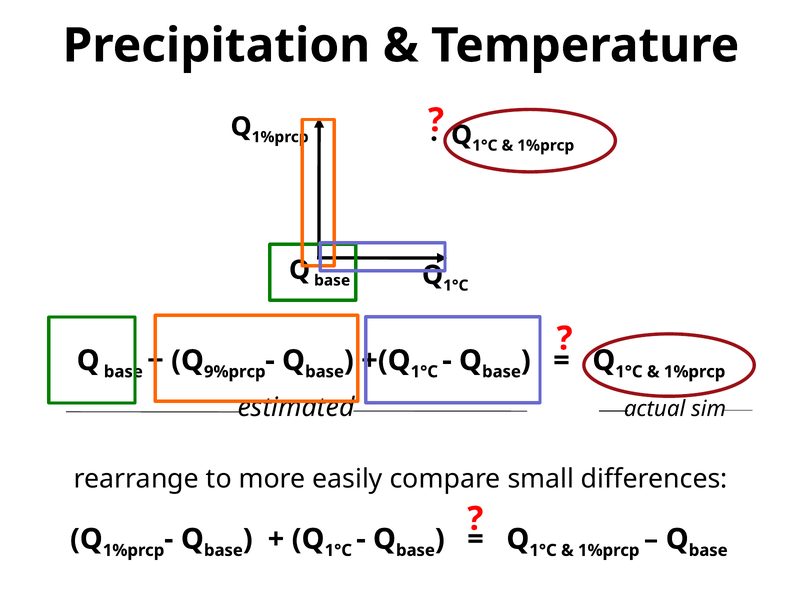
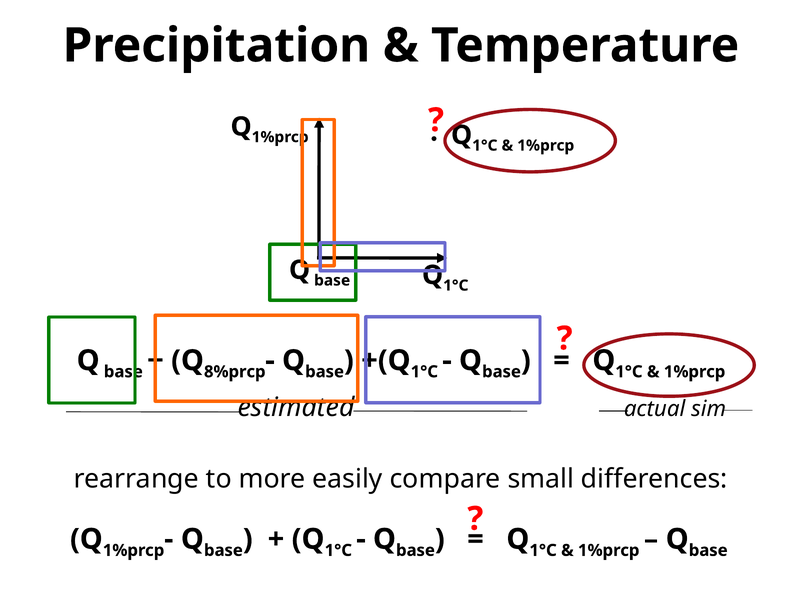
9%prcp: 9%prcp -> 8%prcp
